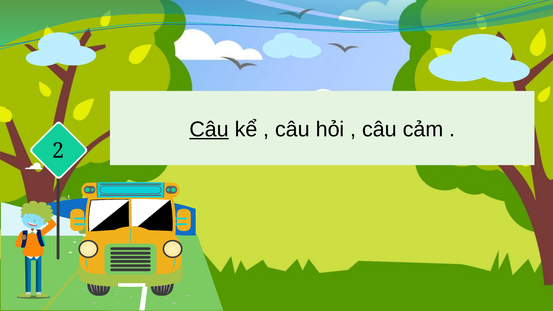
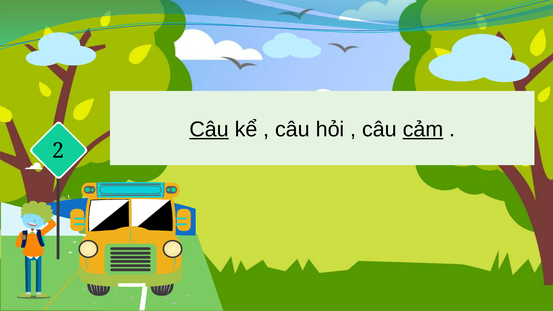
cảm underline: none -> present
